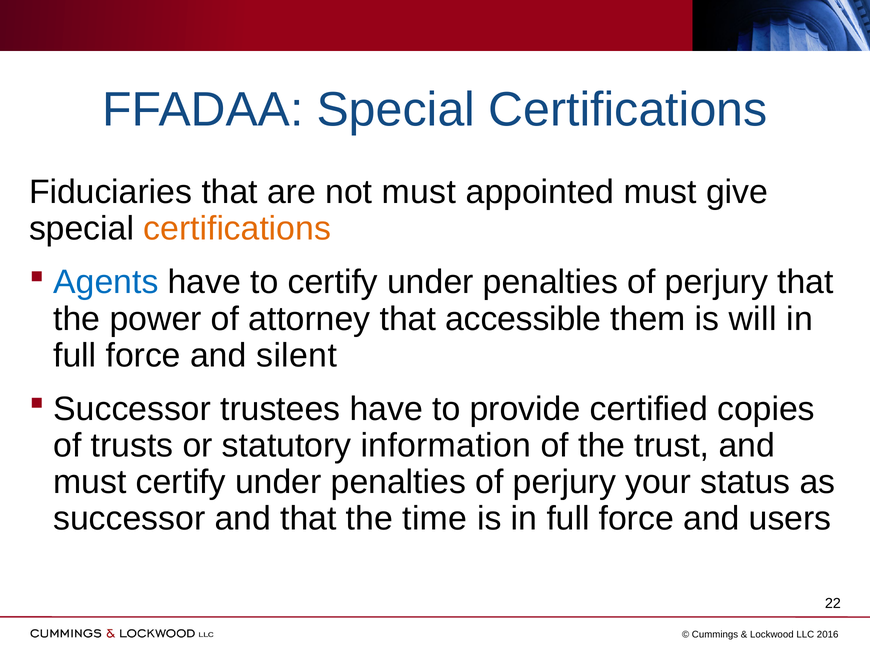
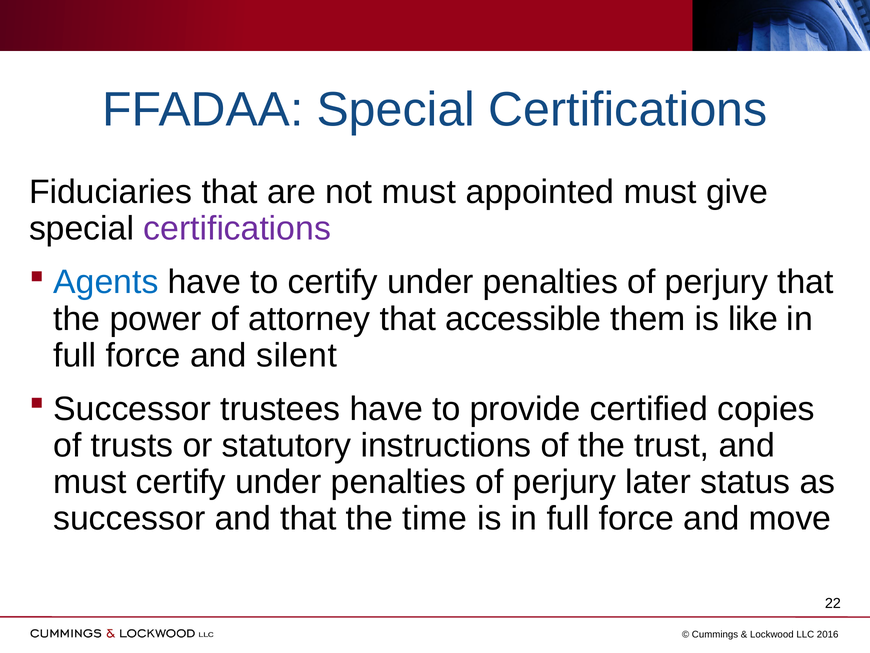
certifications at (237, 229) colour: orange -> purple
will: will -> like
information: information -> instructions
your: your -> later
users: users -> move
